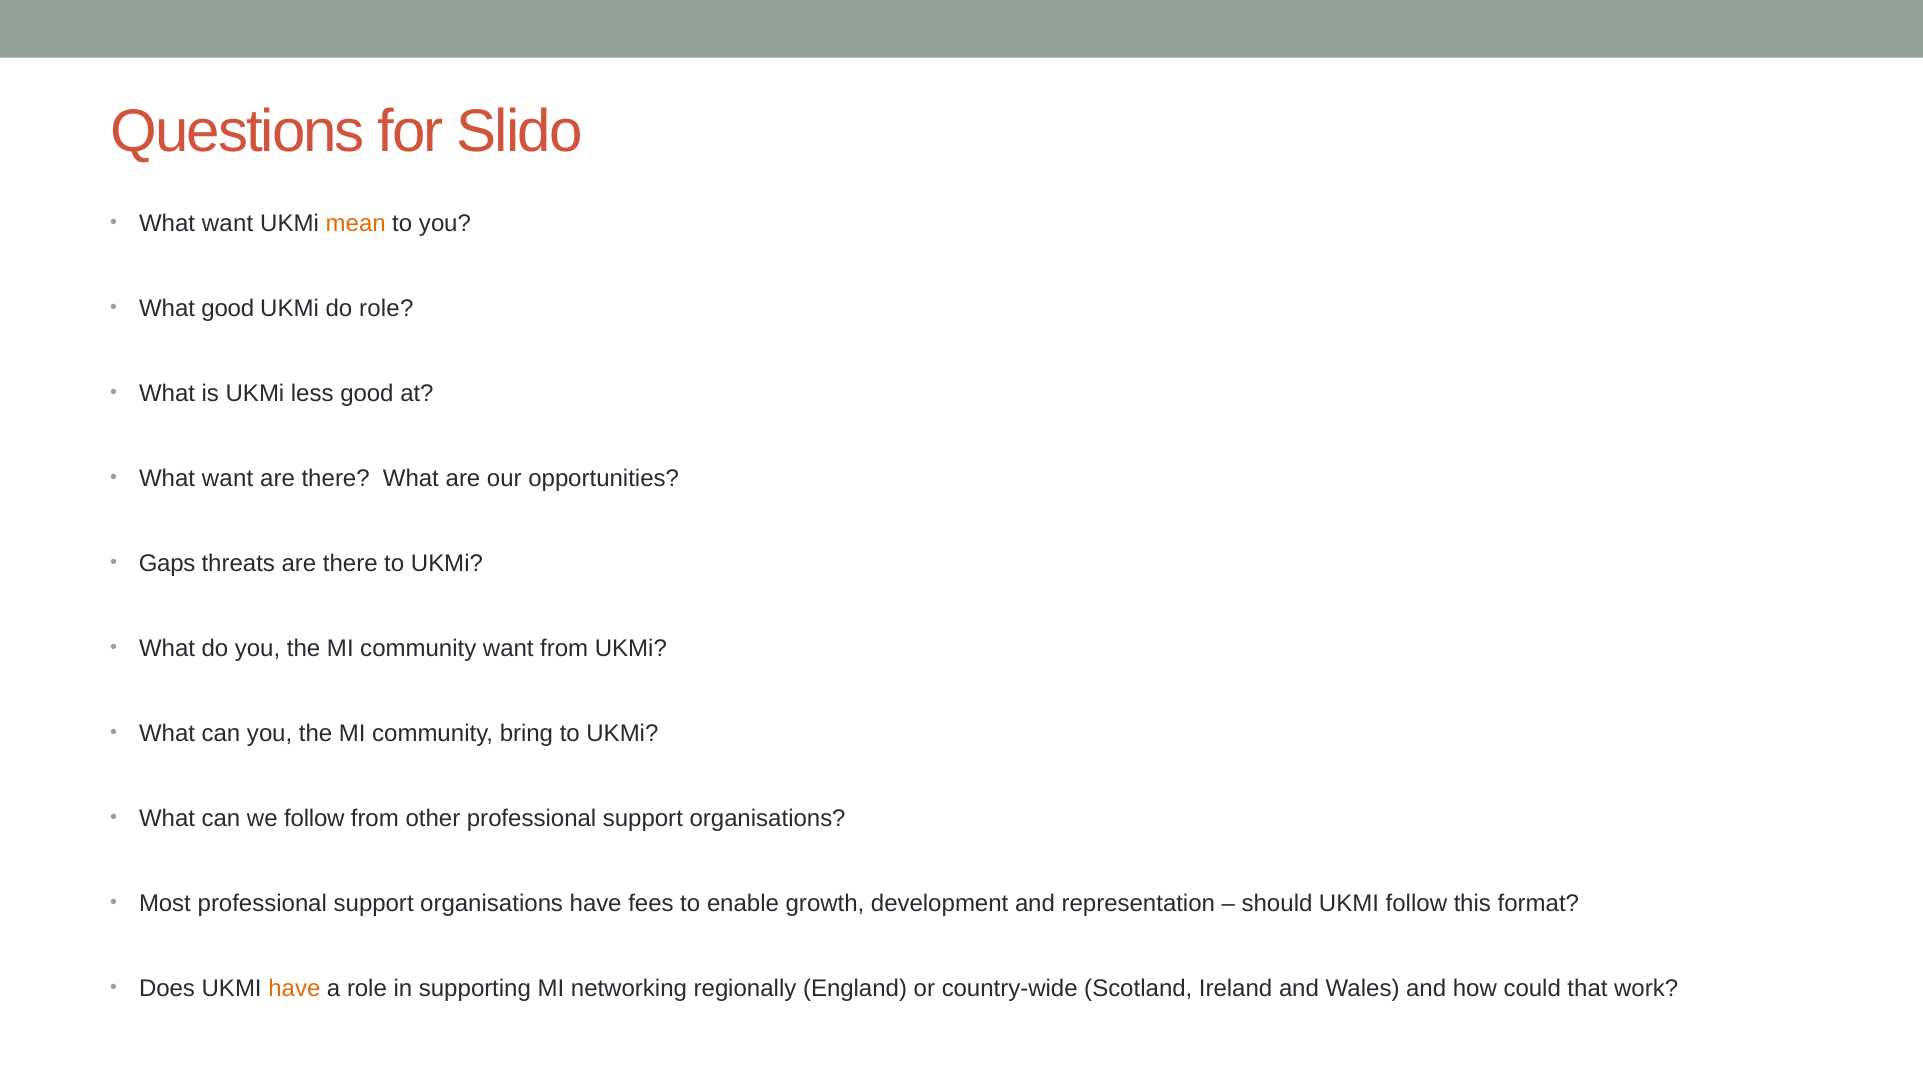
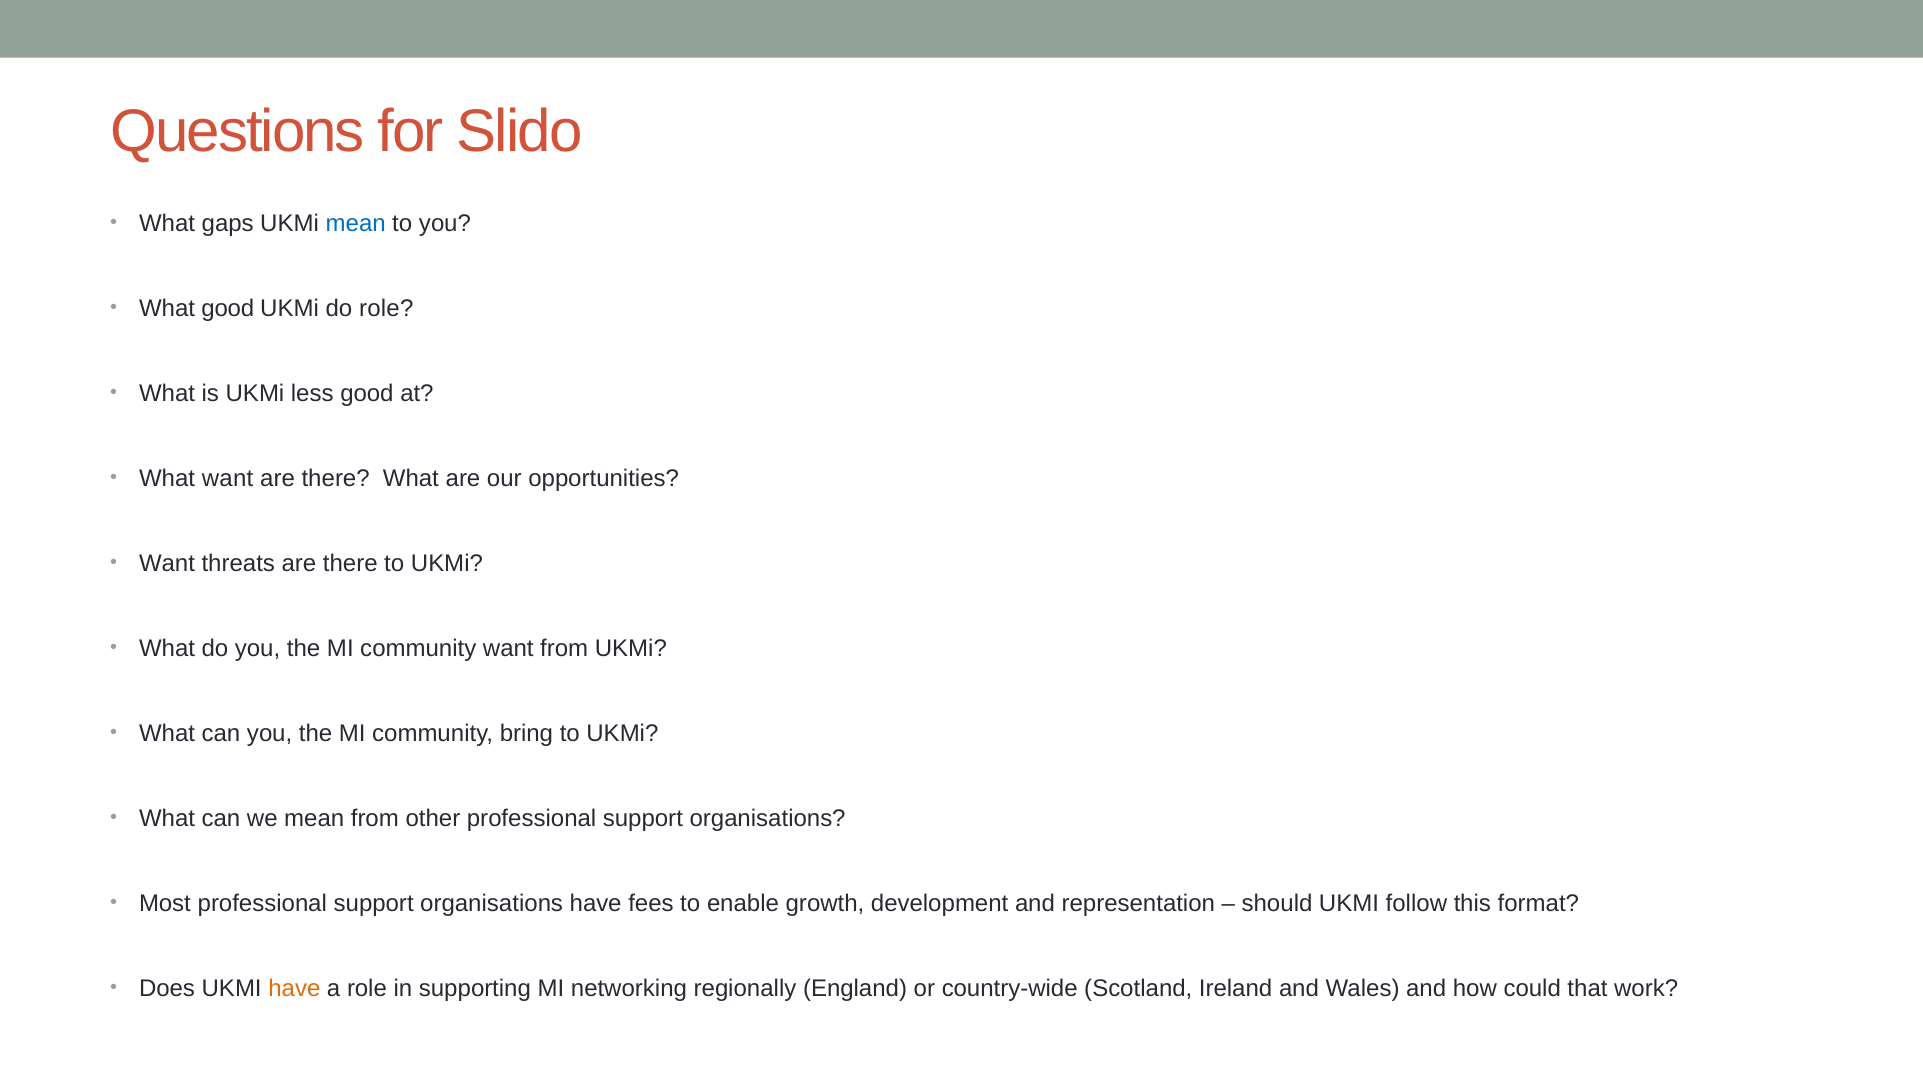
want at (228, 223): want -> gaps
mean at (356, 223) colour: orange -> blue
Gaps at (167, 563): Gaps -> Want
we follow: follow -> mean
